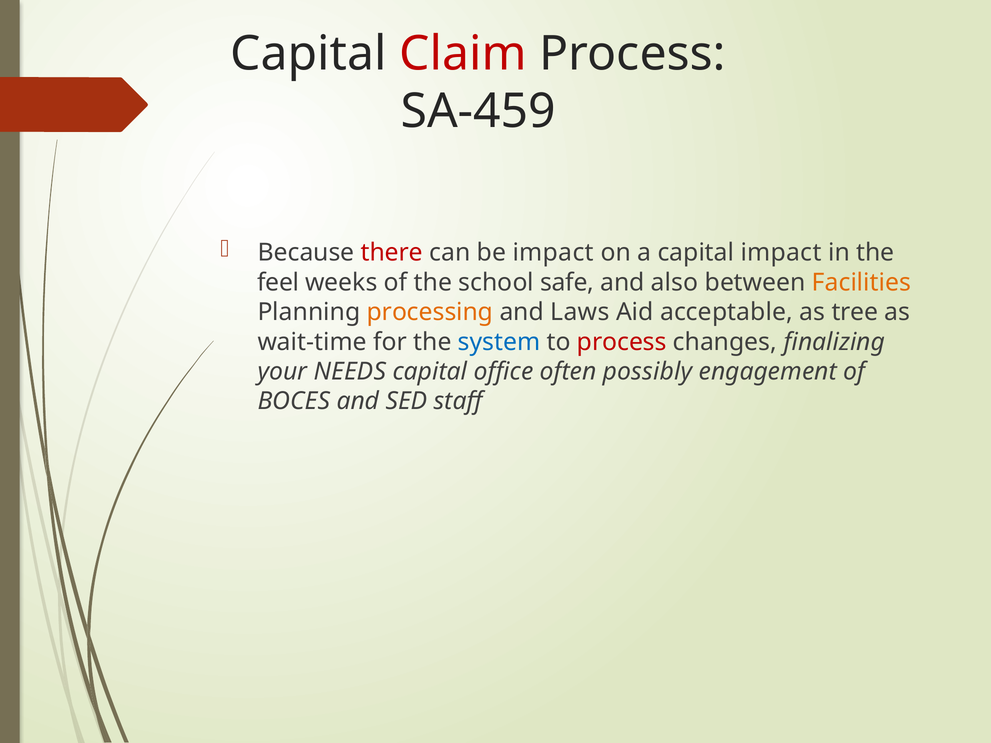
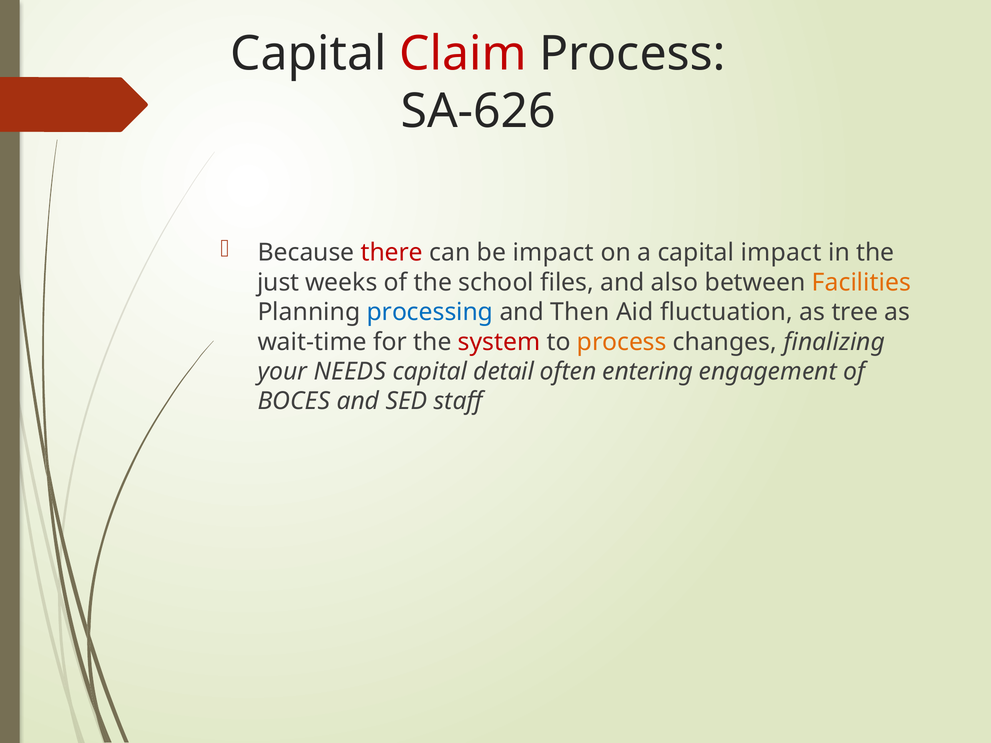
SA-459: SA-459 -> SA-626
feel: feel -> just
safe: safe -> files
processing colour: orange -> blue
Laws: Laws -> Then
acceptable: acceptable -> fluctuation
system colour: blue -> red
process at (622, 342) colour: red -> orange
office: office -> detail
possibly: possibly -> entering
